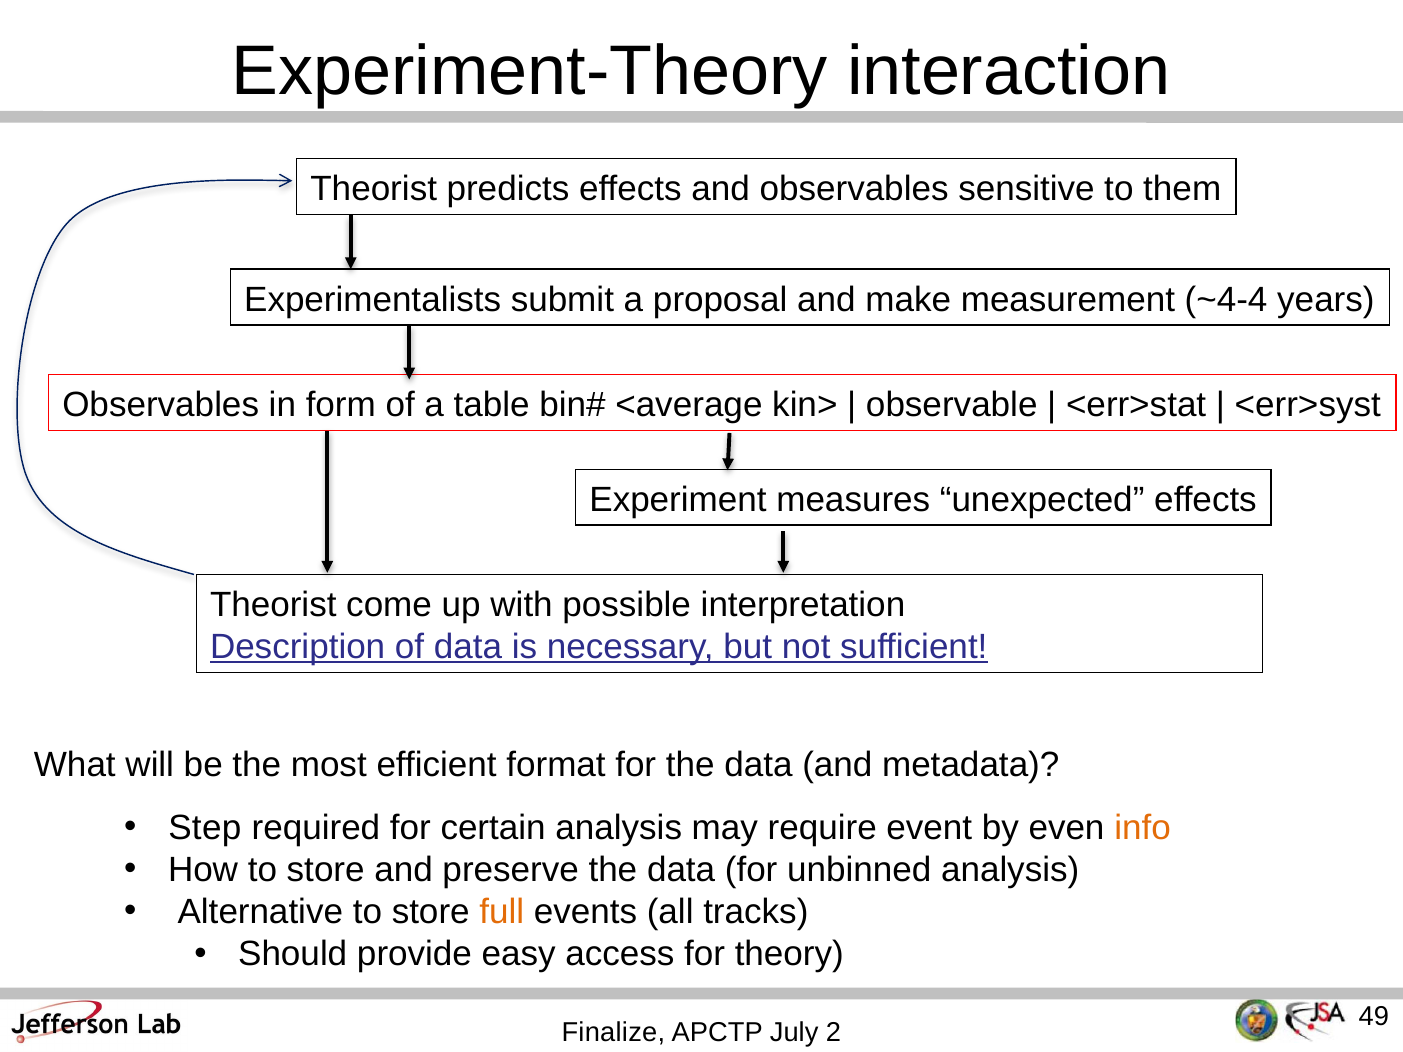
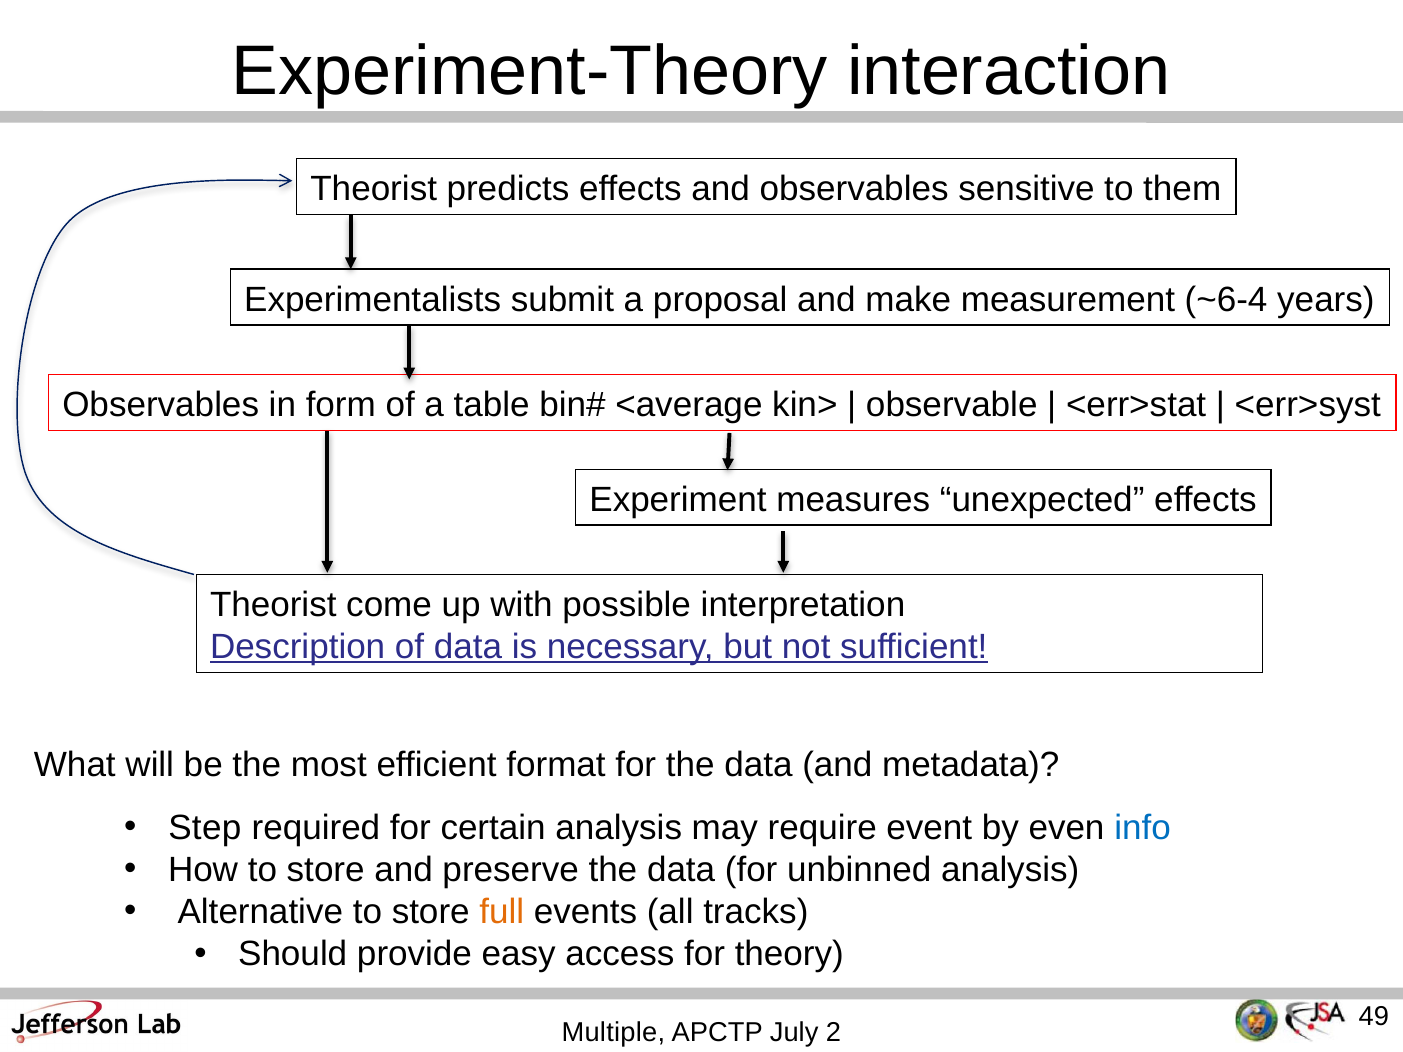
~4-4: ~4-4 -> ~6-4
info colour: orange -> blue
Finalize: Finalize -> Multiple
